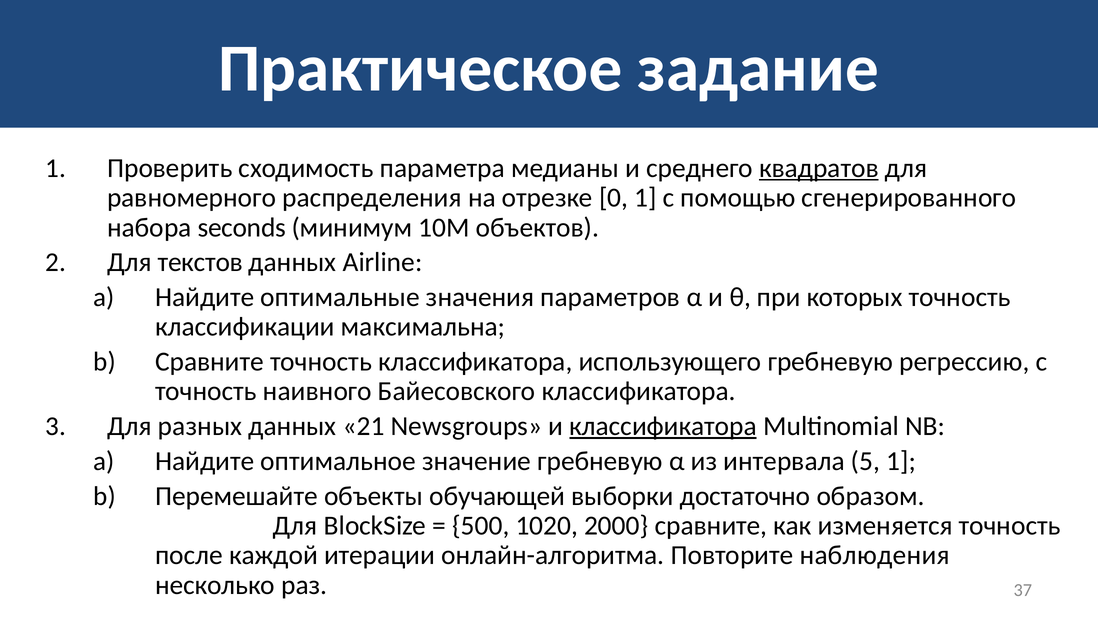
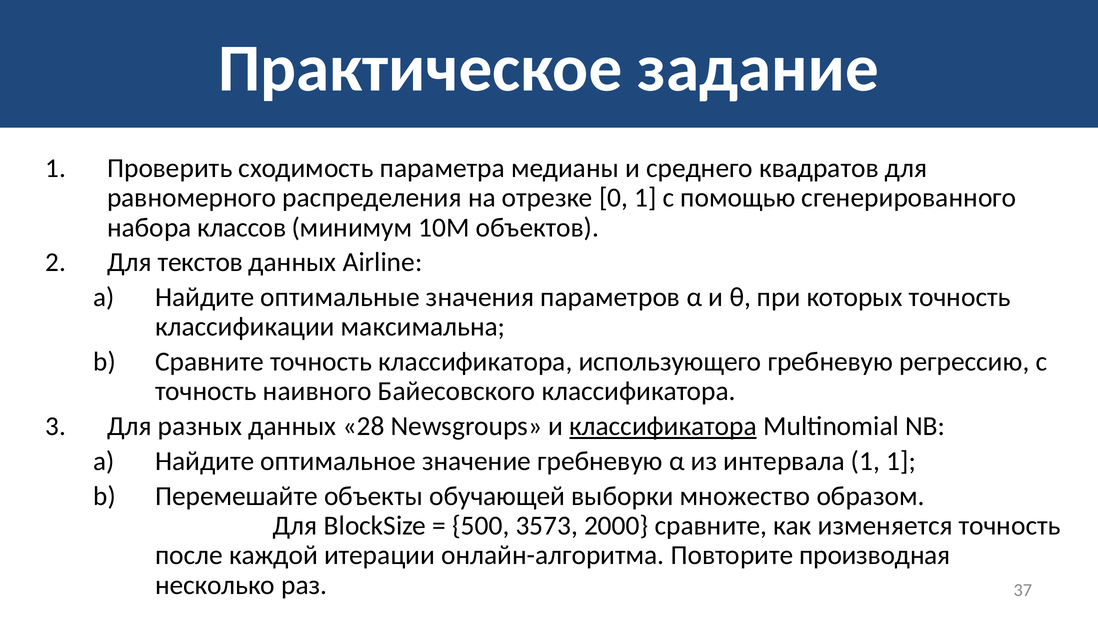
квадратов underline: present -> none
seconds: seconds -> классов
21: 21 -> 28
интервала 5: 5 -> 1
достаточно: достаточно -> множество
1020: 1020 -> 3573
наблюдения: наблюдения -> производная
